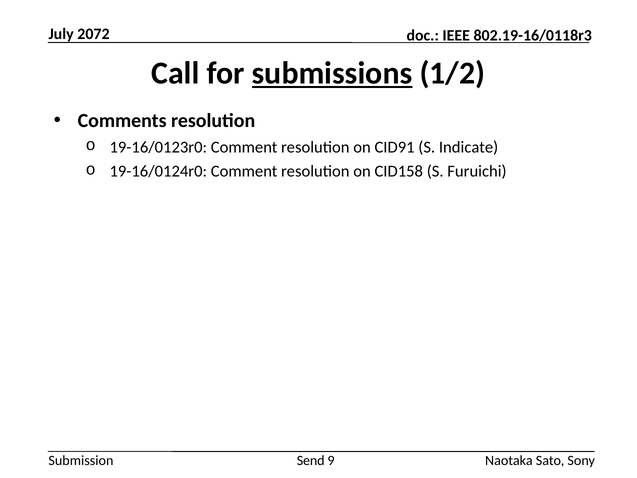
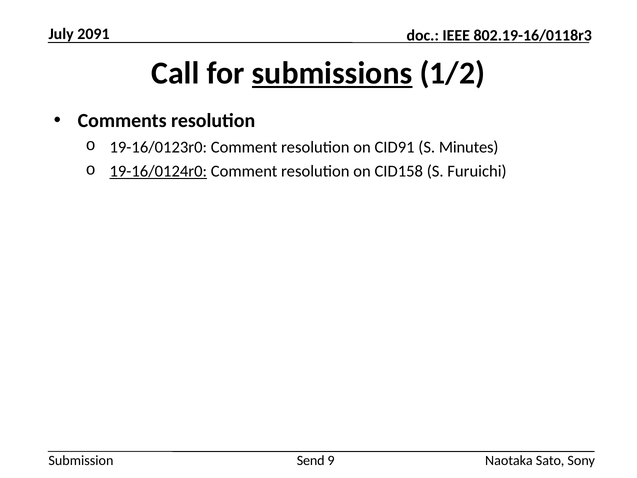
2072: 2072 -> 2091
Indicate: Indicate -> Minutes
19-16/0124r0 underline: none -> present
